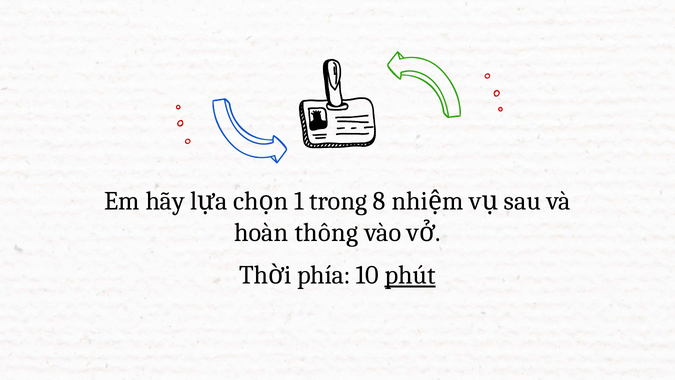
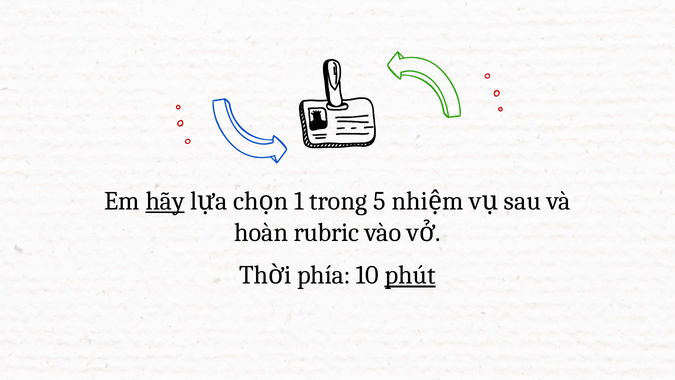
hãy underline: none -> present
8: 8 -> 5
thông: thông -> rubric
